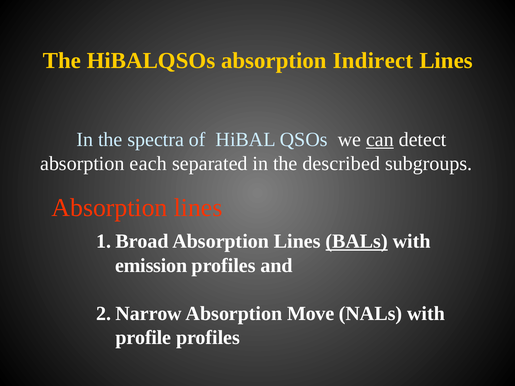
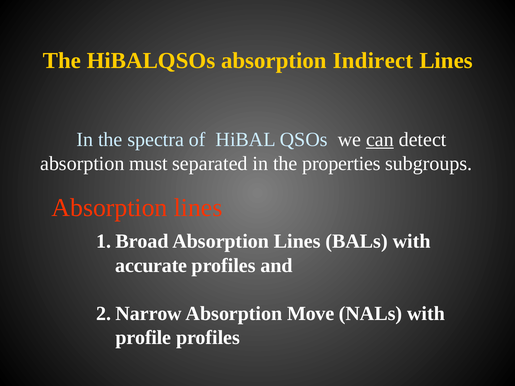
each: each -> must
described: described -> properties
BALs underline: present -> none
emission: emission -> accurate
